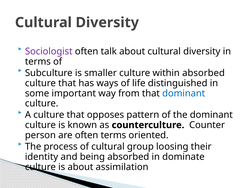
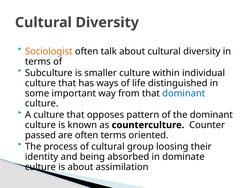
Sociologist colour: purple -> orange
within absorbed: absorbed -> individual
person: person -> passed
